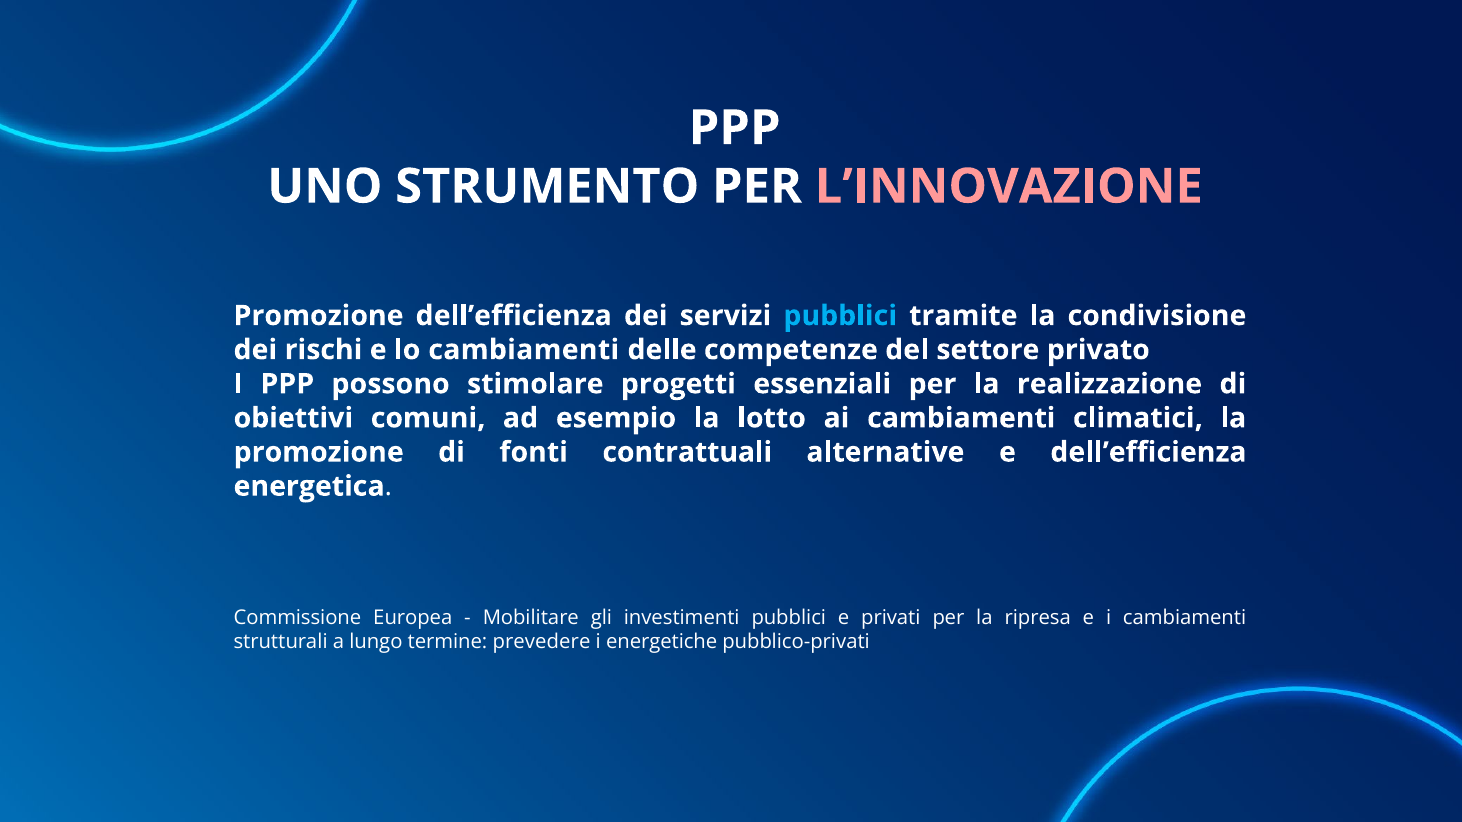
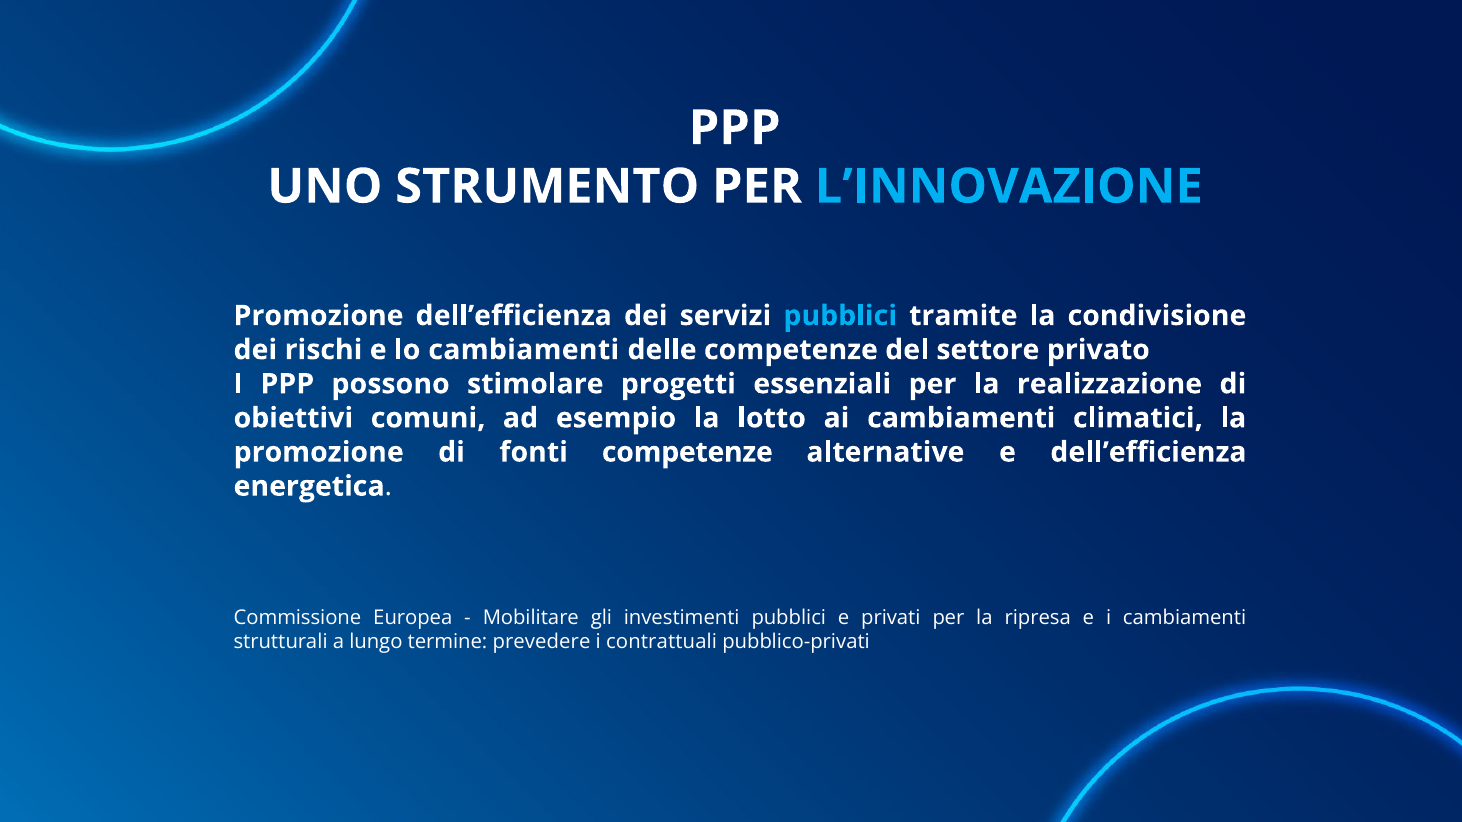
L’INNOVAZIONE colour: pink -> light blue
fonti contrattuali: contrattuali -> competenze
energetiche: energetiche -> contrattuali
